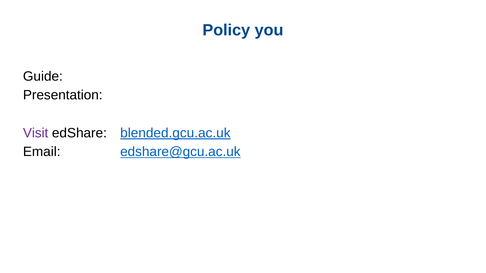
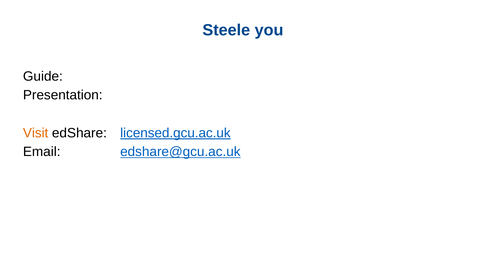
Policy: Policy -> Steele
Visit colour: purple -> orange
blended.gcu.ac.uk: blended.gcu.ac.uk -> licensed.gcu.ac.uk
